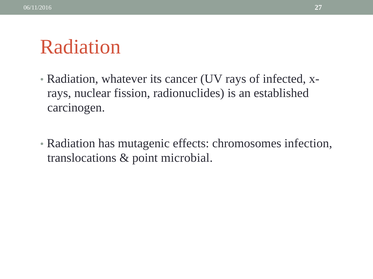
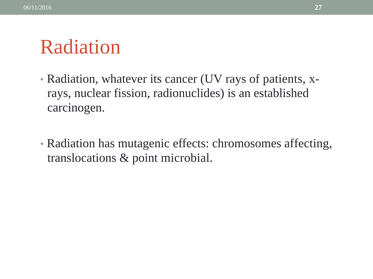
infected: infected -> patients
infection: infection -> affecting
